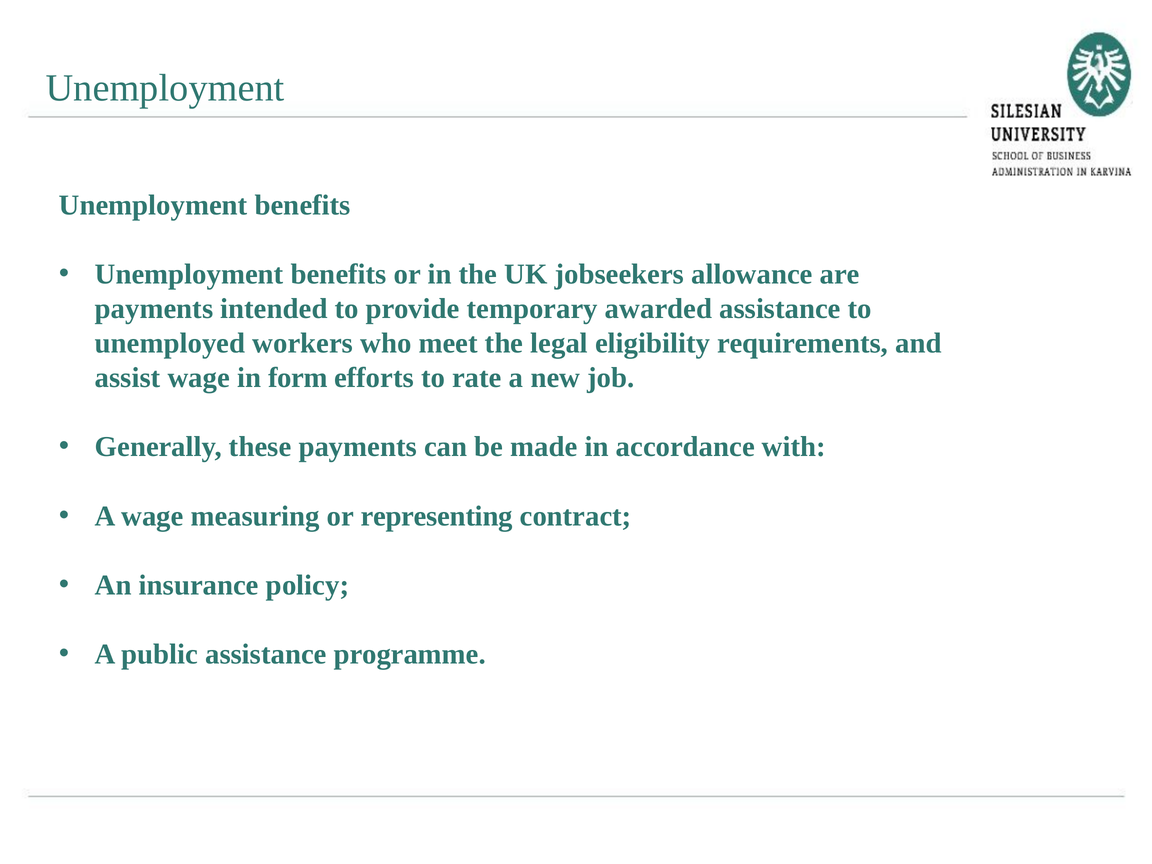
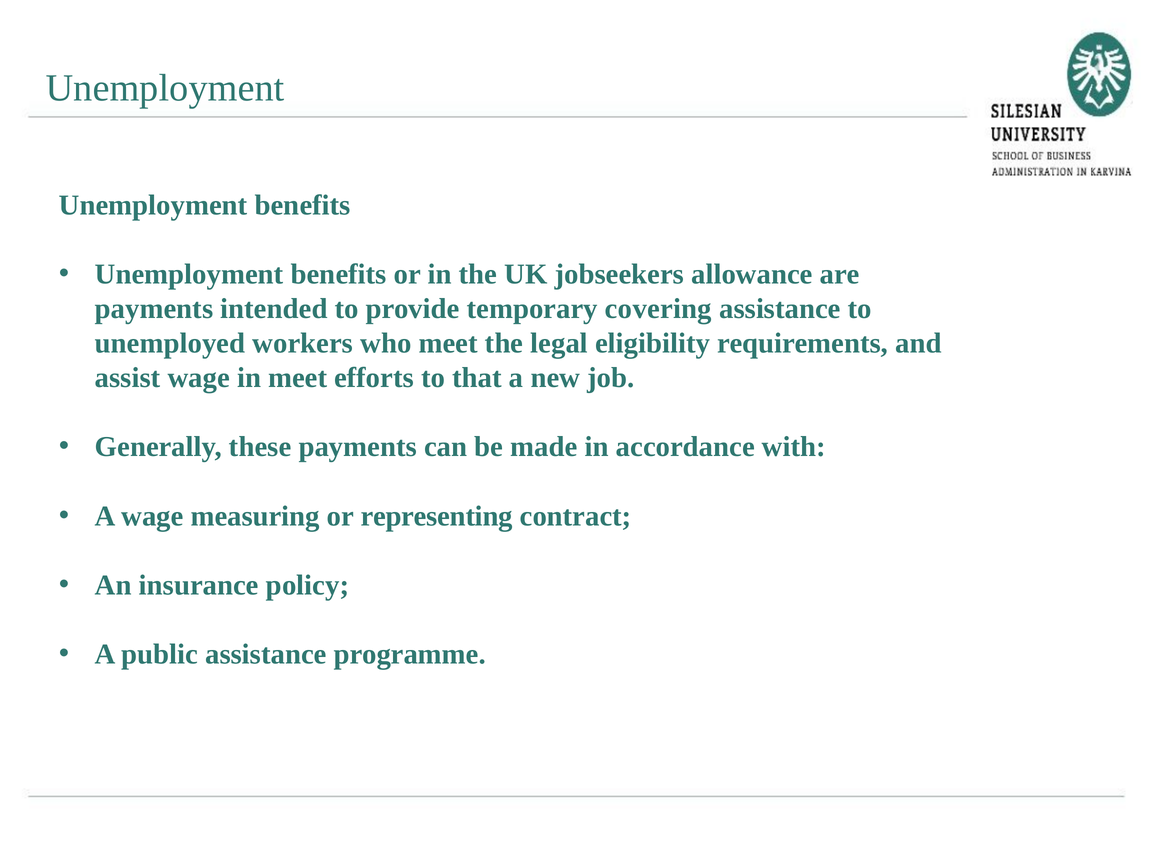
awarded: awarded -> covering
in form: form -> meet
rate: rate -> that
